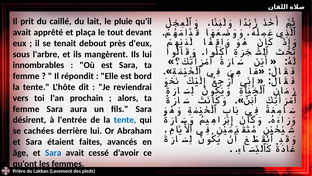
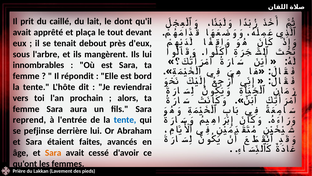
pluie: pluie -> dont
désirent: désirent -> reprend
cachées: cachées -> pefjinse
Sara at (53, 152) colour: blue -> orange
